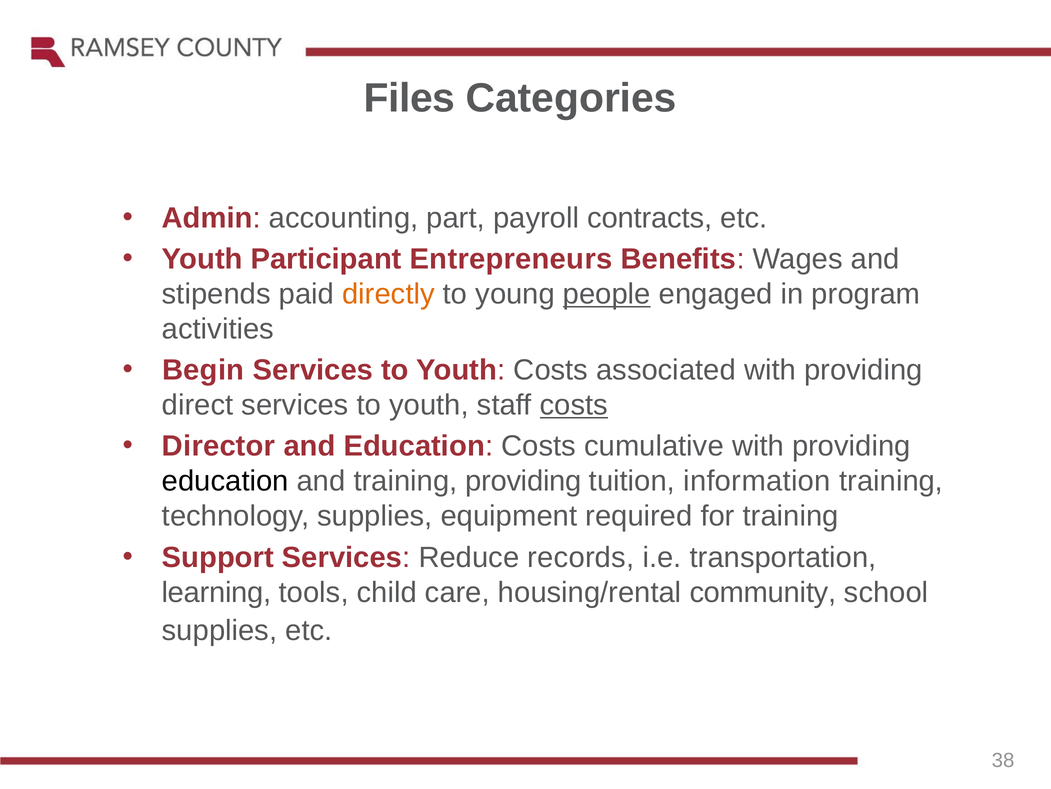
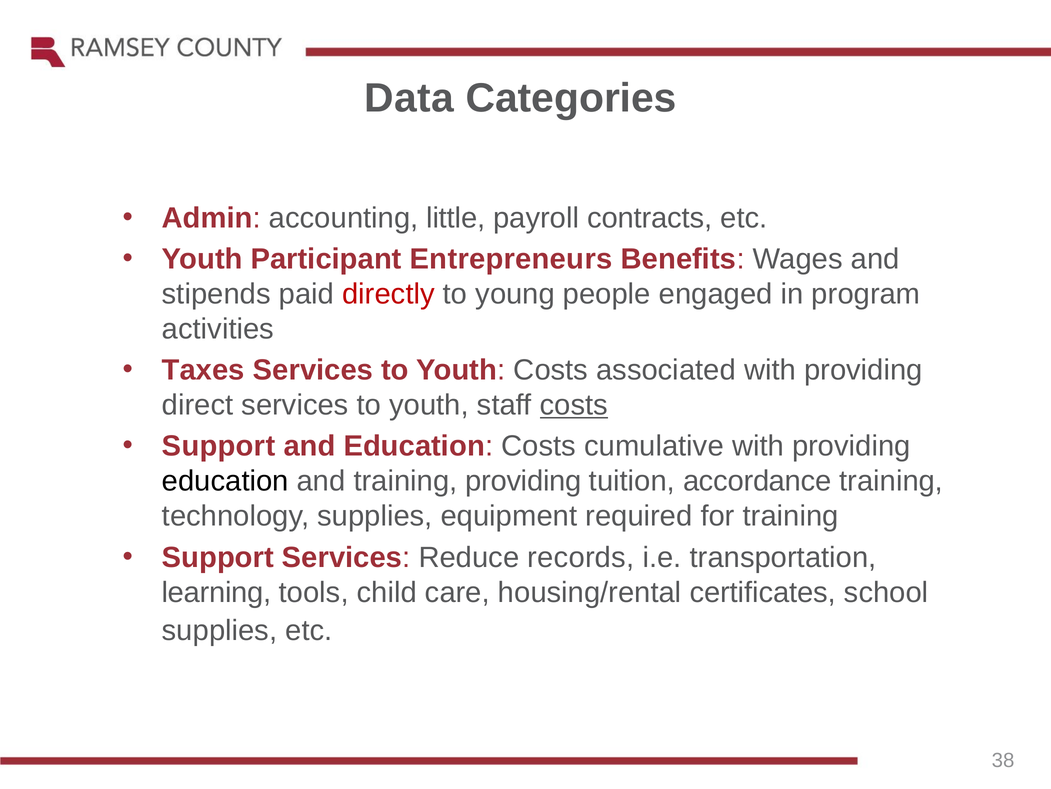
Files: Files -> Data
part: part -> little
directly colour: orange -> red
people underline: present -> none
Begin: Begin -> Taxes
Director at (219, 446): Director -> Support
information: information -> accordance
community: community -> certificates
